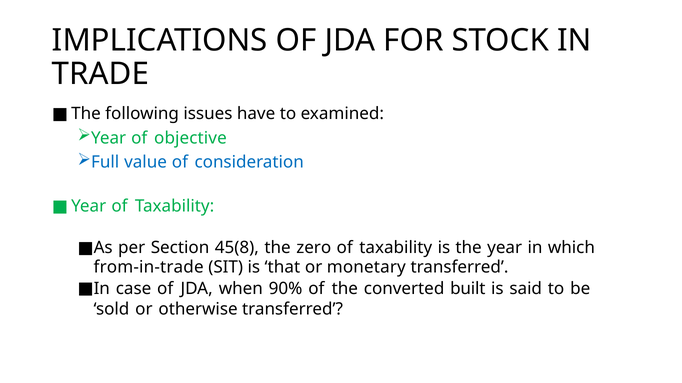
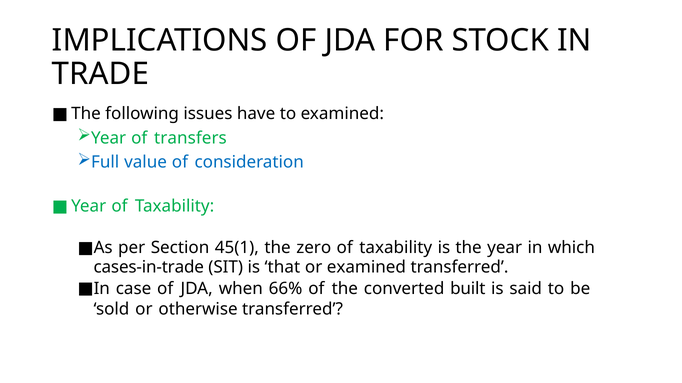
objective: objective -> transfers
45(8: 45(8 -> 45(1
from-in-trade: from-in-trade -> cases-in-trade
or monetary: monetary -> examined
90%: 90% -> 66%
